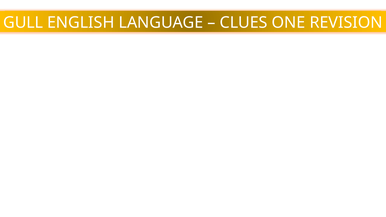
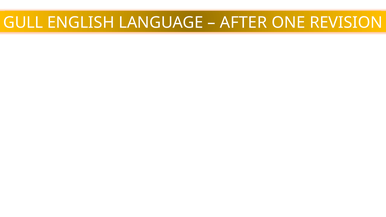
CLUES: CLUES -> AFTER
